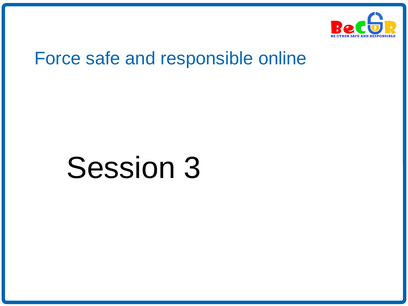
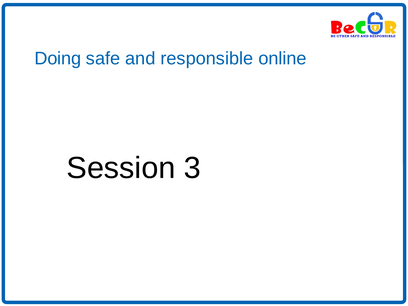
Force: Force -> Doing
